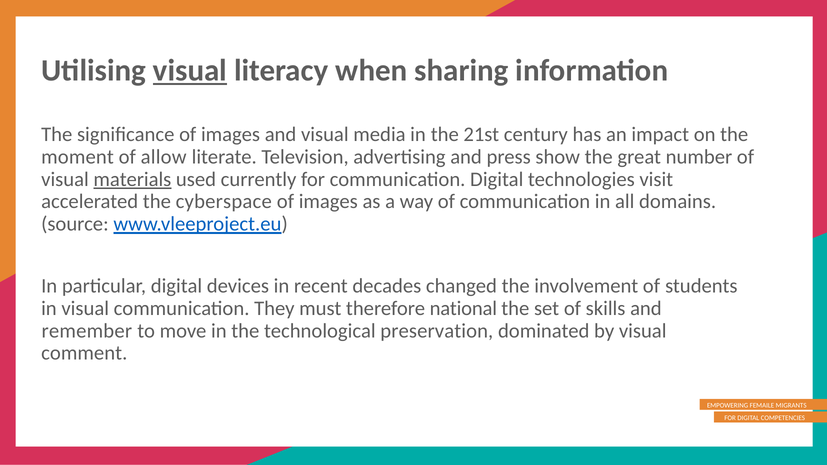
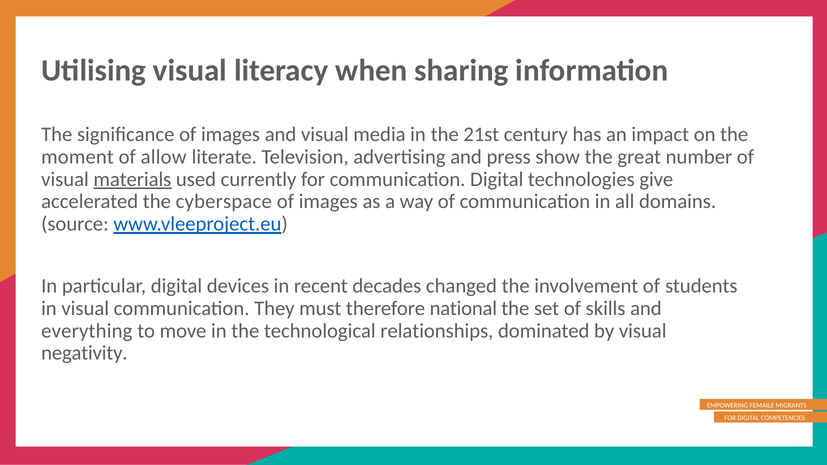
visual at (190, 71) underline: present -> none
visit: visit -> give
remember: remember -> everything
preservation: preservation -> relationships
comment: comment -> negativity
